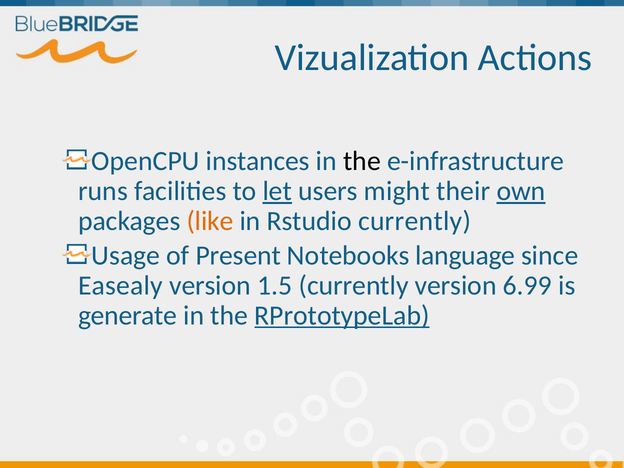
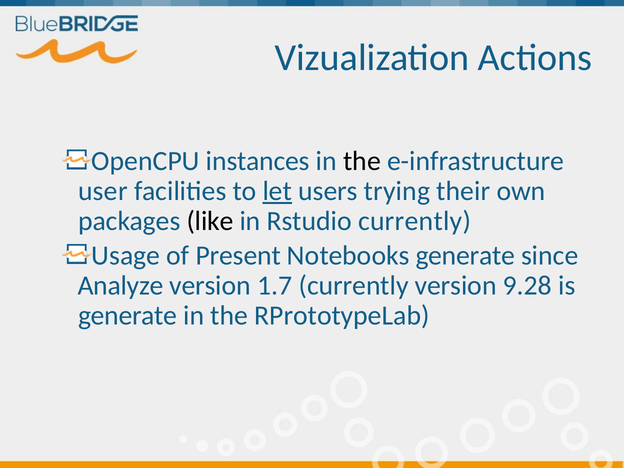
runs: runs -> user
might: might -> trying
own underline: present -> none
like colour: orange -> black
Notebooks language: language -> generate
Easealy: Easealy -> Analyze
1.5: 1.5 -> 1.7
6.99: 6.99 -> 9.28
RPrototypeLab underline: present -> none
